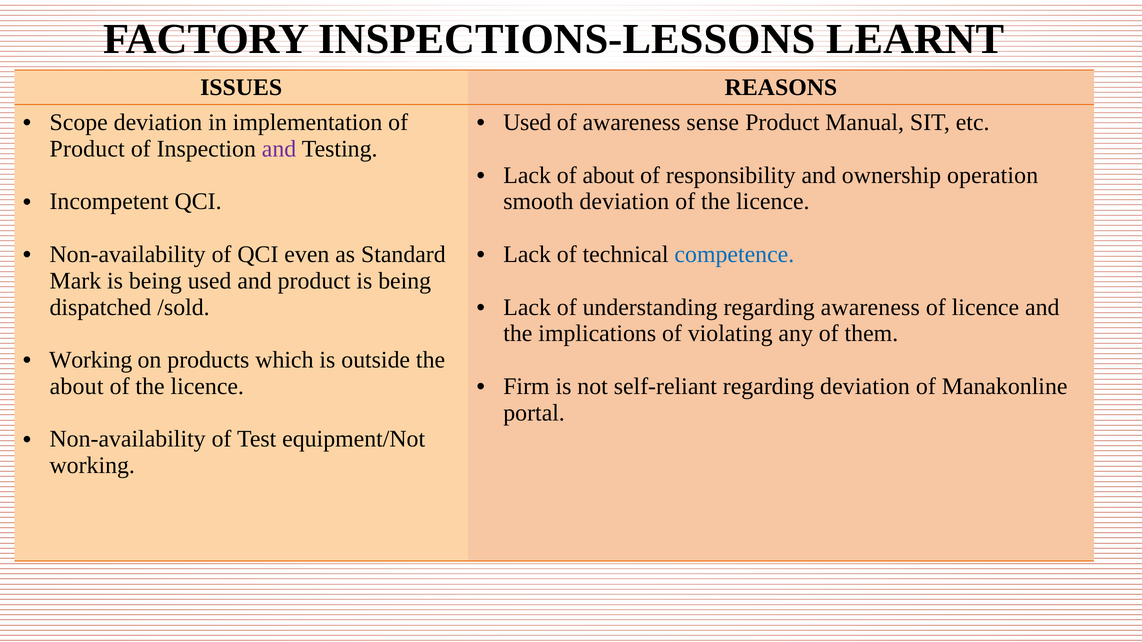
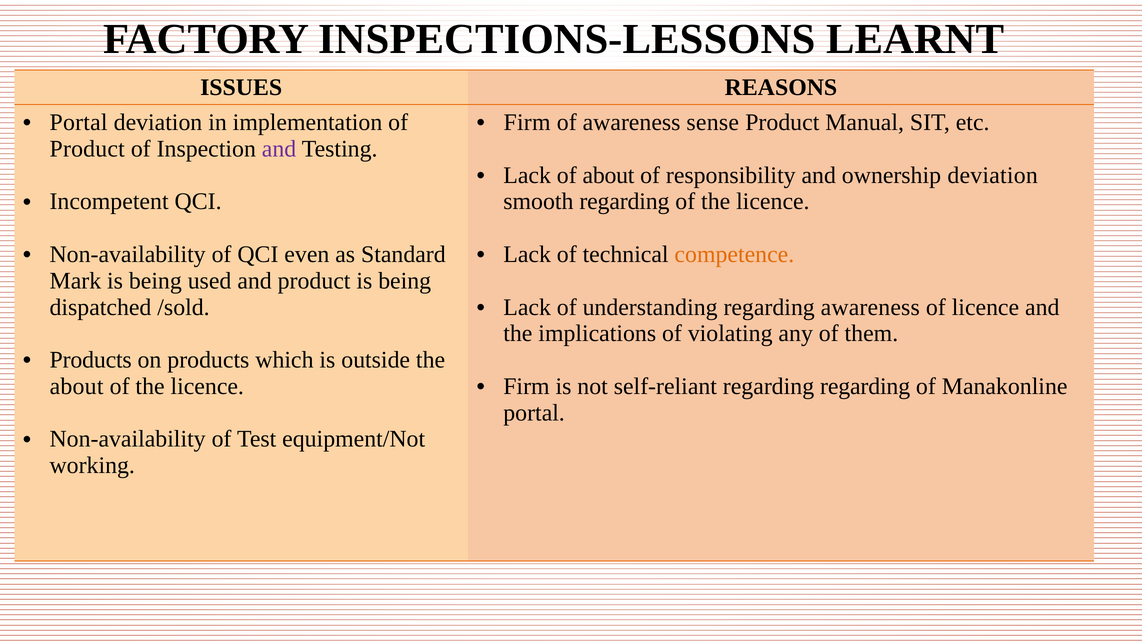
Scope at (79, 123): Scope -> Portal
Used at (527, 123): Used -> Firm
ownership operation: operation -> deviation
smooth deviation: deviation -> regarding
competence colour: blue -> orange
Working at (91, 360): Working -> Products
regarding deviation: deviation -> regarding
